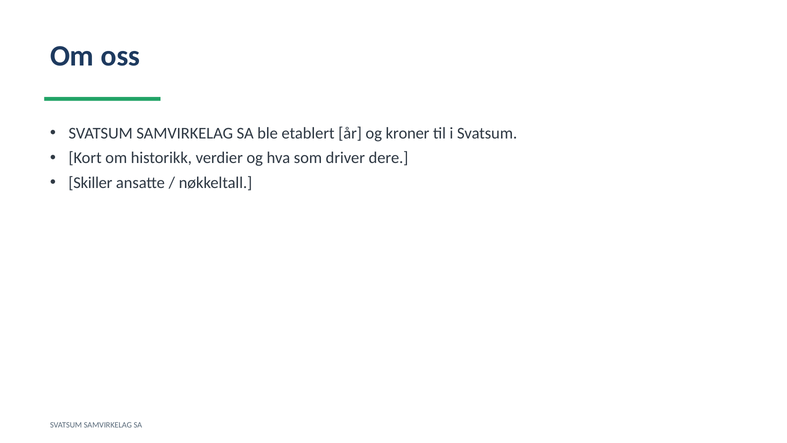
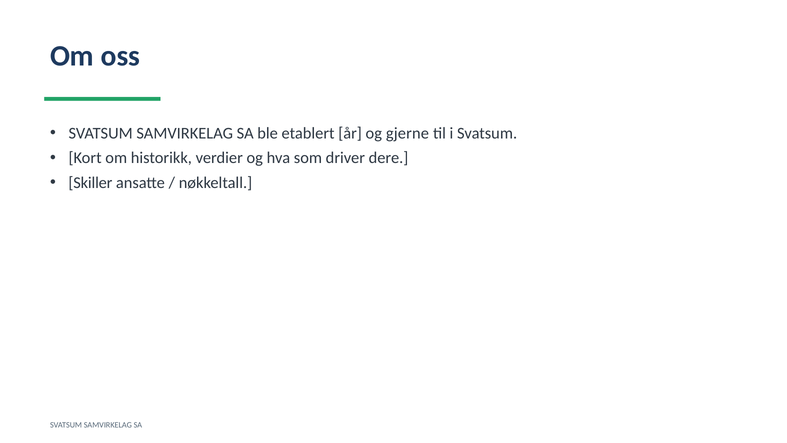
kroner: kroner -> gjerne
